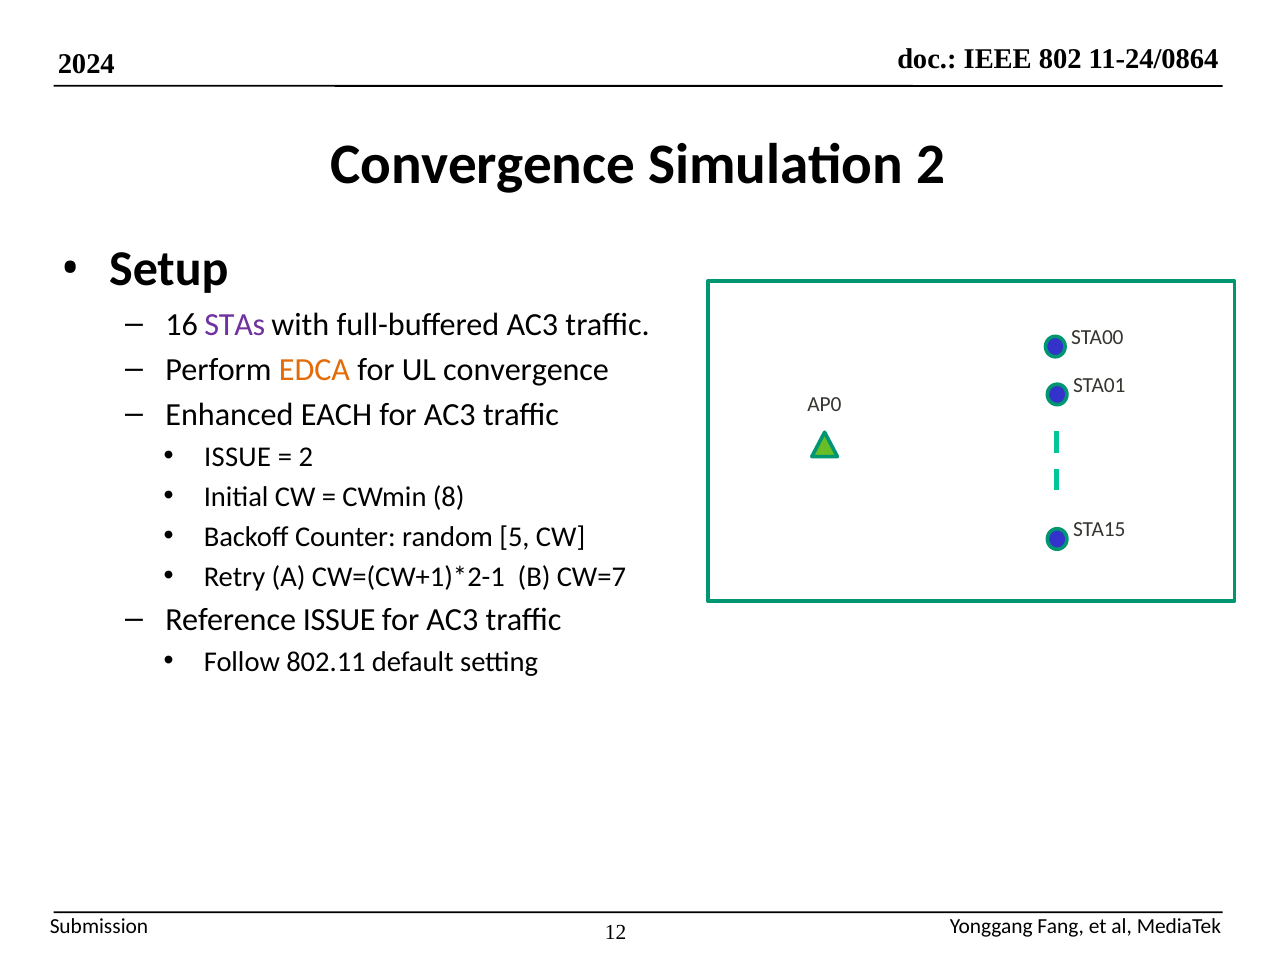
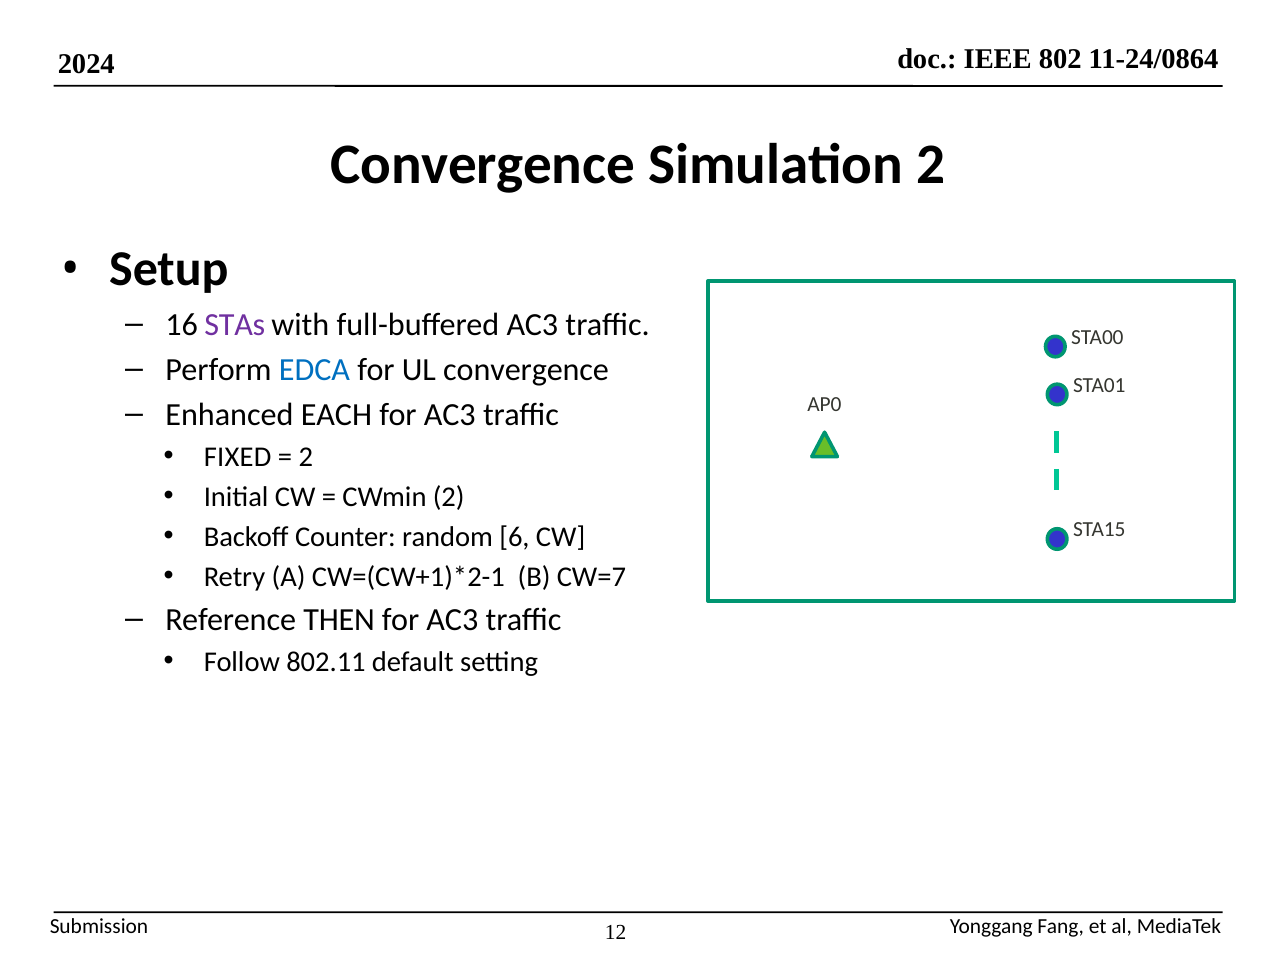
EDCA colour: orange -> blue
ISSUE at (238, 456): ISSUE -> FIXED
CWmin 8: 8 -> 2
5: 5 -> 6
Reference ISSUE: ISSUE -> THEN
